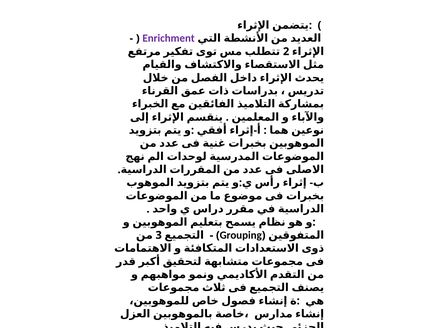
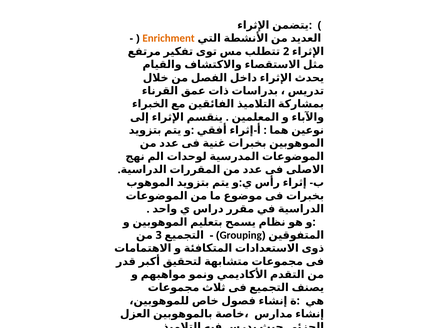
Enrichment colour: purple -> orange
